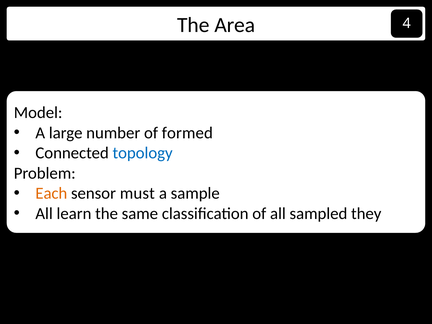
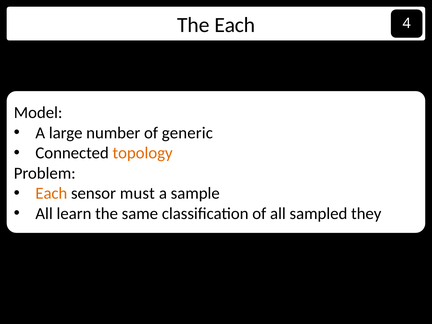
The Area: Area -> Each
formed: formed -> generic
topology colour: blue -> orange
